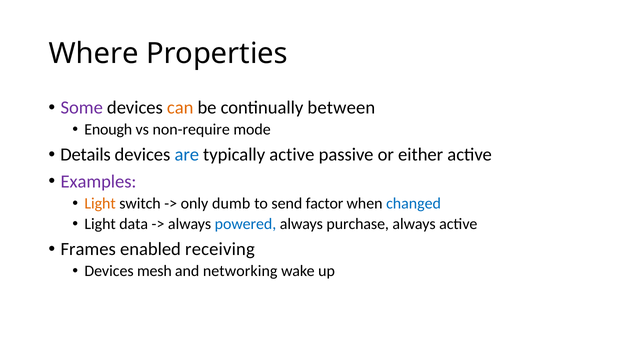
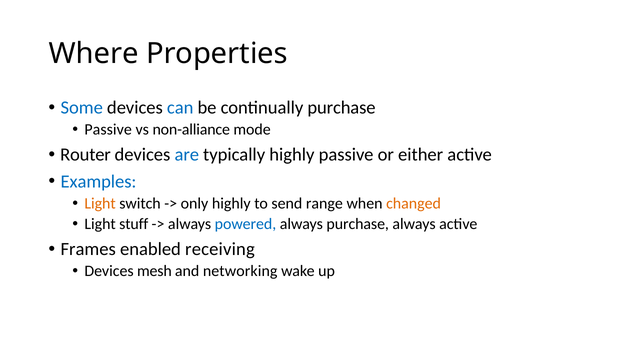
Some colour: purple -> blue
can colour: orange -> blue
continually between: between -> purchase
Enough at (108, 130): Enough -> Passive
non-require: non-require -> non-alliance
Details: Details -> Router
typically active: active -> highly
Examples colour: purple -> blue
only dumb: dumb -> highly
factor: factor -> range
changed colour: blue -> orange
data: data -> stuff
